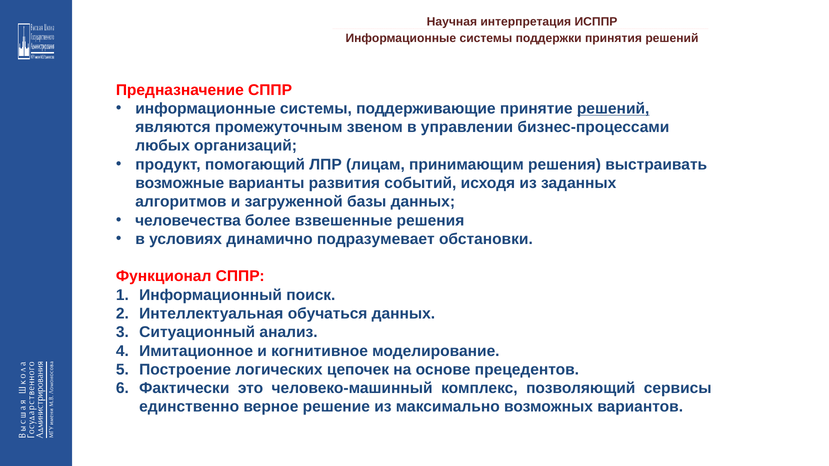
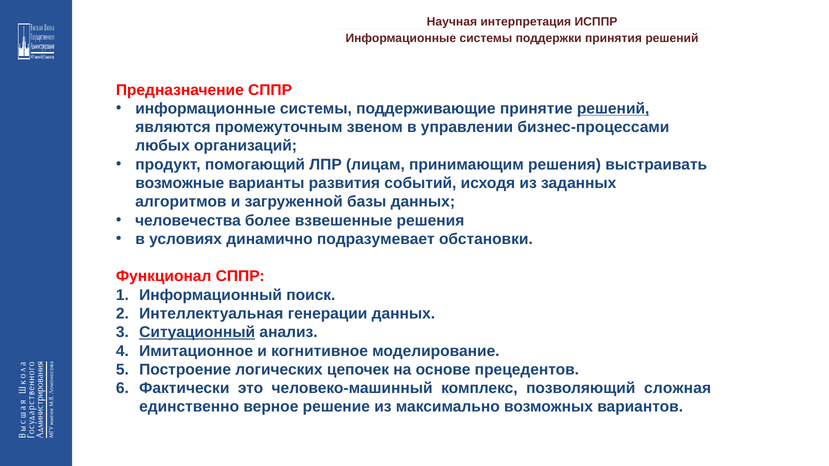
обучаться: обучаться -> генерации
Ситуационный underline: none -> present
сервисы: сервисы -> сложная
